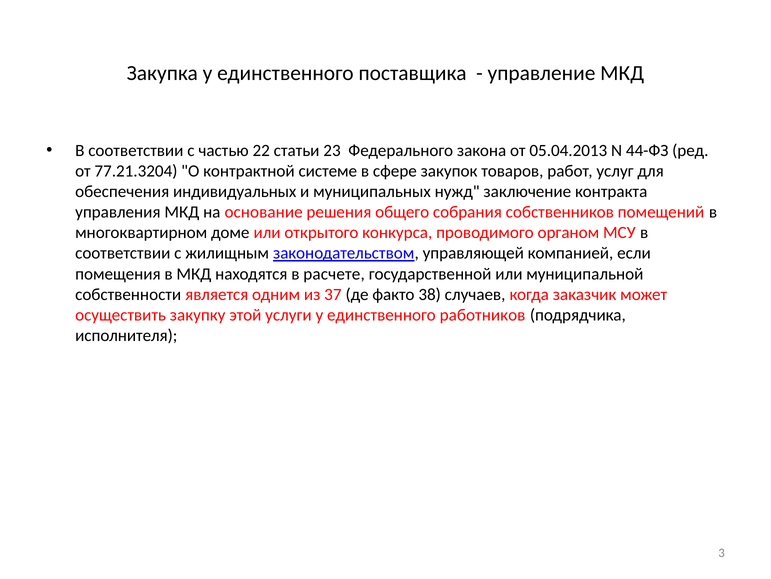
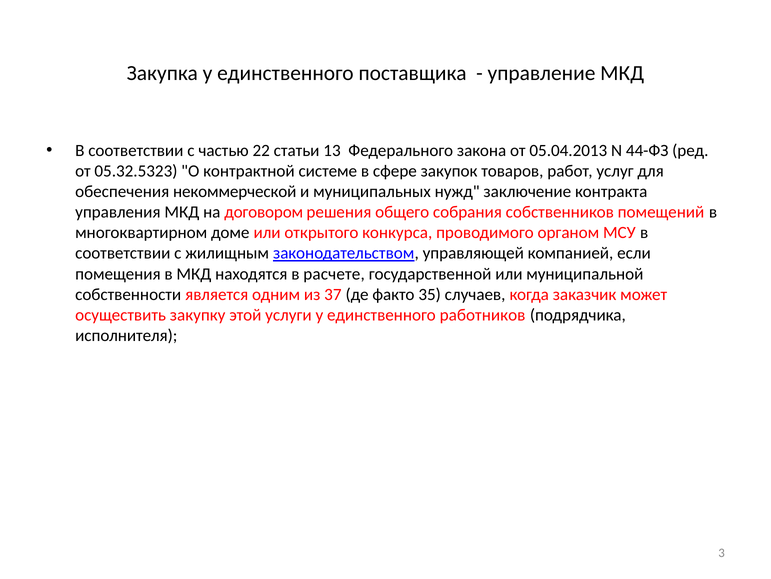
23: 23 -> 13
77.21.3204: 77.21.3204 -> 05.32.5323
индивидуальных: индивидуальных -> некоммерческой
основание: основание -> договором
38: 38 -> 35
